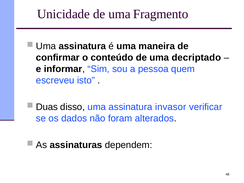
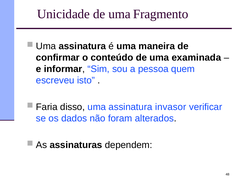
decriptado: decriptado -> examinada
Duas: Duas -> Faria
